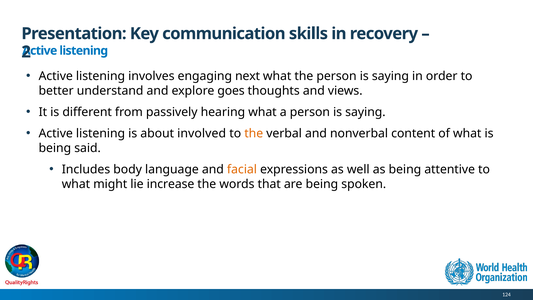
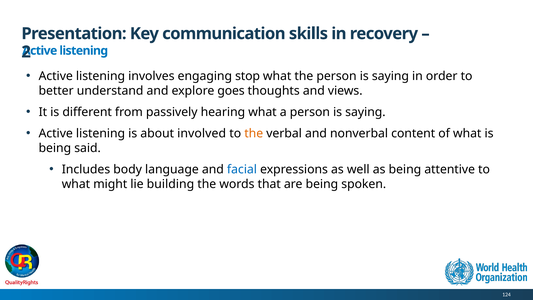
next: next -> stop
facial colour: orange -> blue
increase: increase -> building
